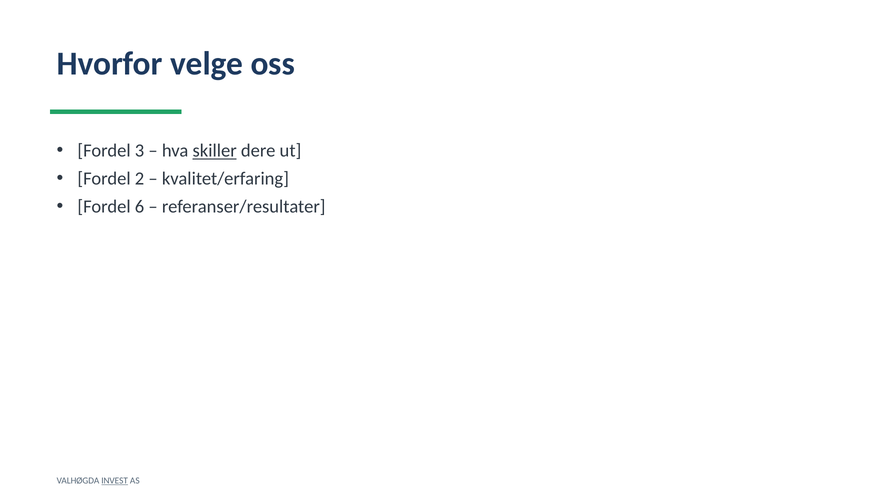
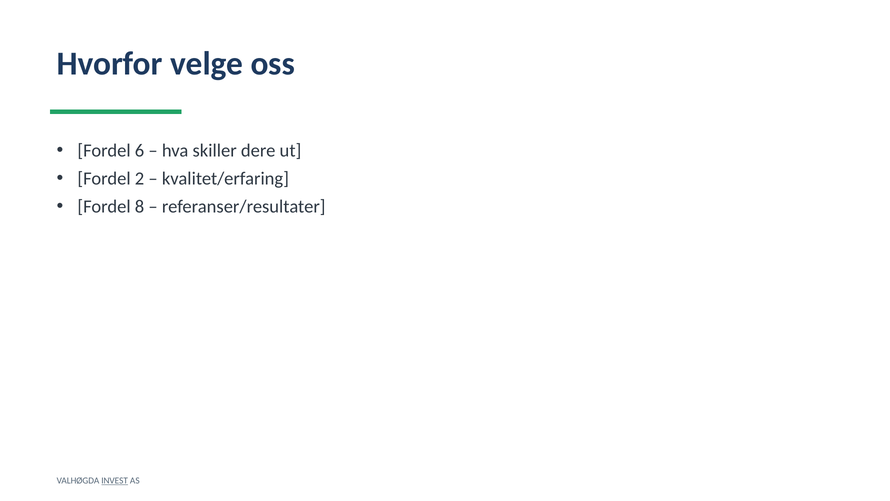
3: 3 -> 6
skiller underline: present -> none
6: 6 -> 8
